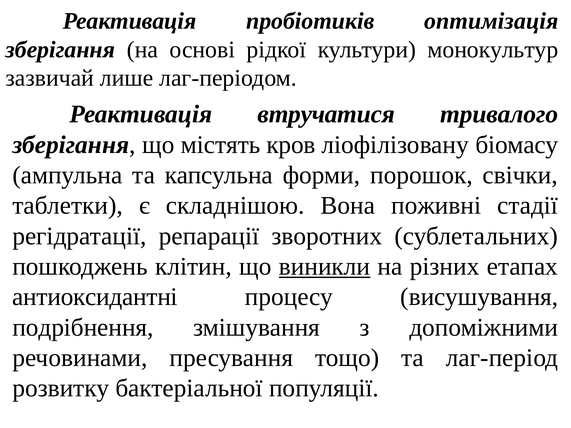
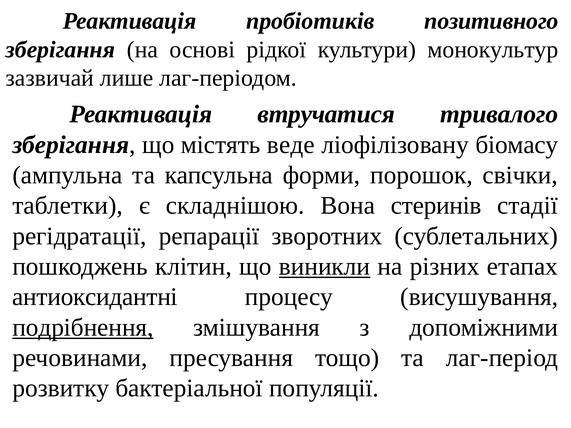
оптимізація: оптимізація -> позитивного
кров: кров -> веде
поживні: поживні -> стеринів
подрібнення underline: none -> present
